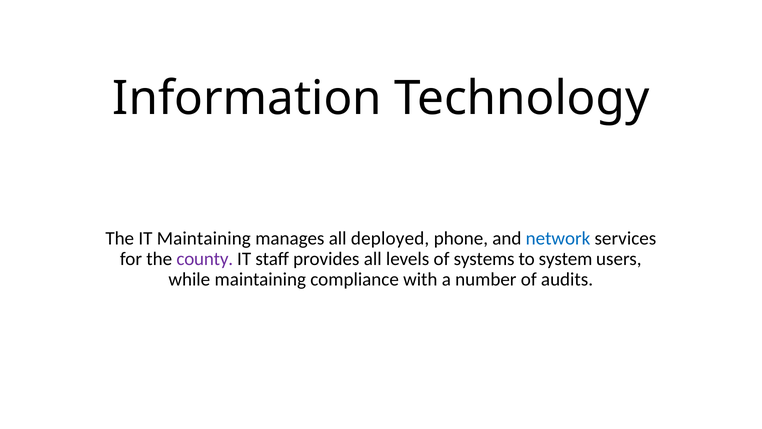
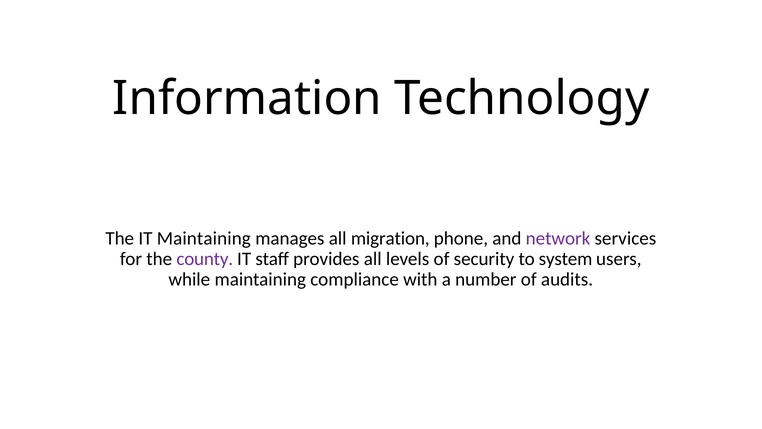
deployed: deployed -> migration
network colour: blue -> purple
systems: systems -> security
